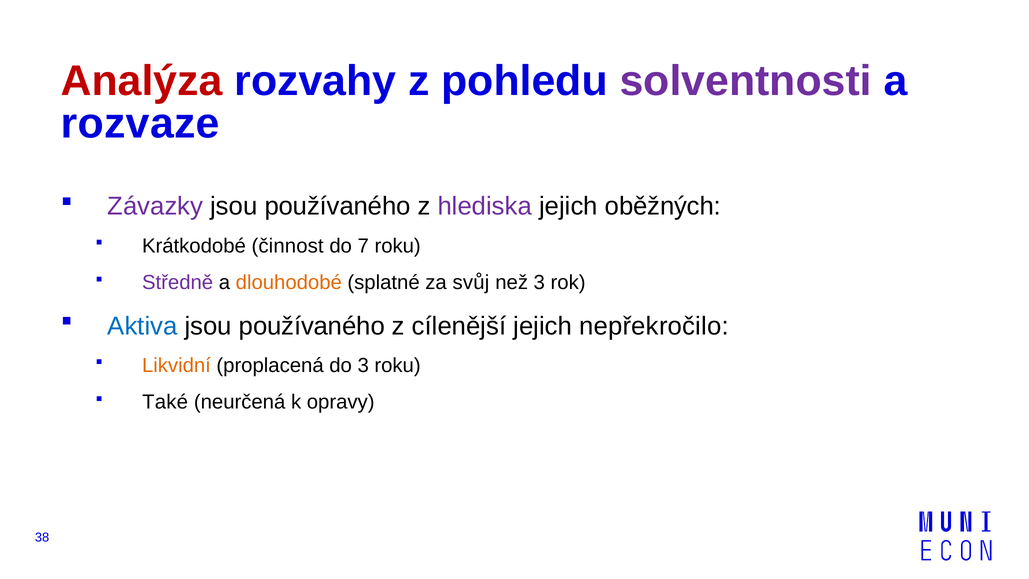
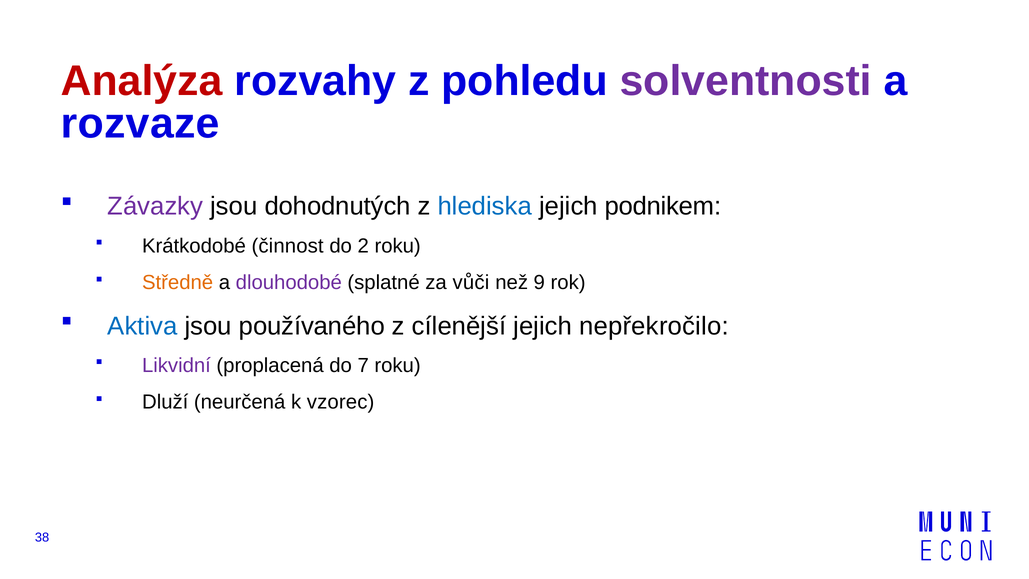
používaného at (338, 206): používaného -> dohodnutých
hlediska colour: purple -> blue
oběžných: oběžných -> podnikem
7: 7 -> 2
Středně colour: purple -> orange
dlouhodobé colour: orange -> purple
svůj: svůj -> vůči
než 3: 3 -> 9
Likvidní colour: orange -> purple
do 3: 3 -> 7
Také: Také -> Dluží
opravy: opravy -> vzorec
